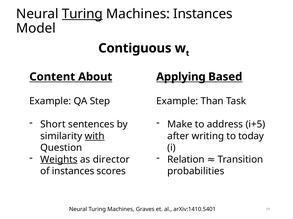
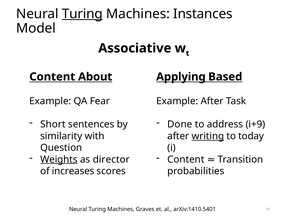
Contiguous: Contiguous -> Associative
Step: Step -> Fear
Example Than: Than -> After
Make: Make -> Done
i+5: i+5 -> i+9
with underline: present -> none
writing underline: none -> present
Relation at (186, 160): Relation -> Content
of instances: instances -> increases
